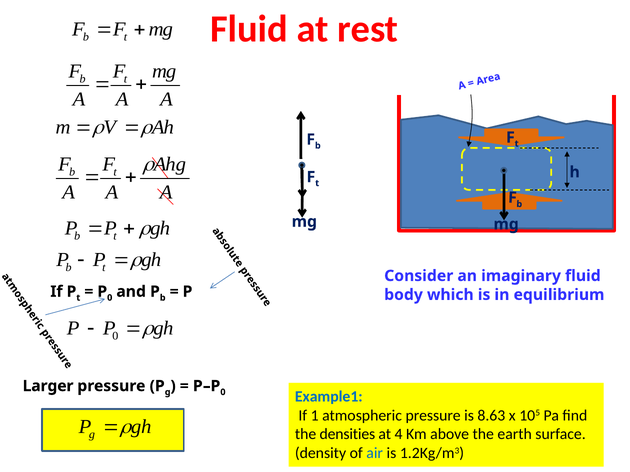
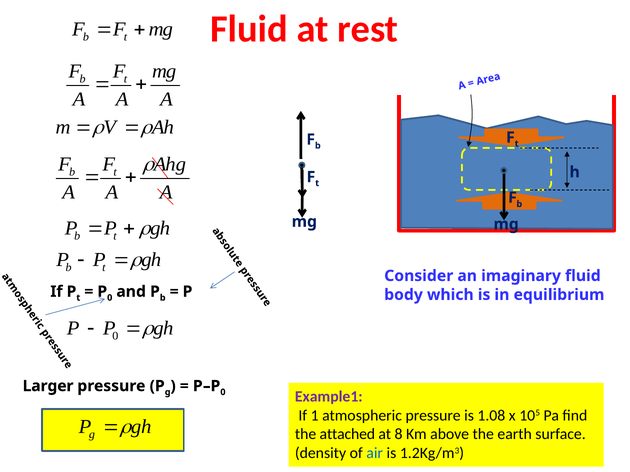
Example1 colour: blue -> purple
8.63: 8.63 -> 1.08
densities: densities -> attached
4: 4 -> 8
